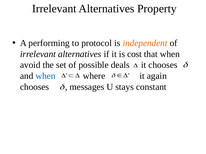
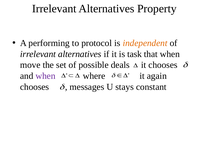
cost: cost -> task
avoid: avoid -> move
when at (46, 76) colour: blue -> purple
